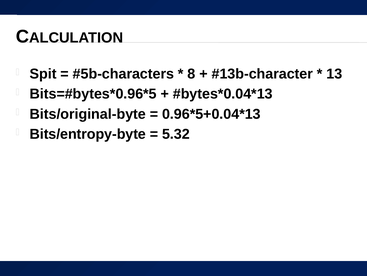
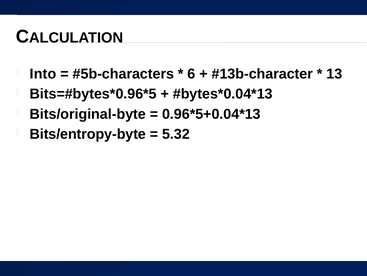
Spit: Spit -> Into
8: 8 -> 6
